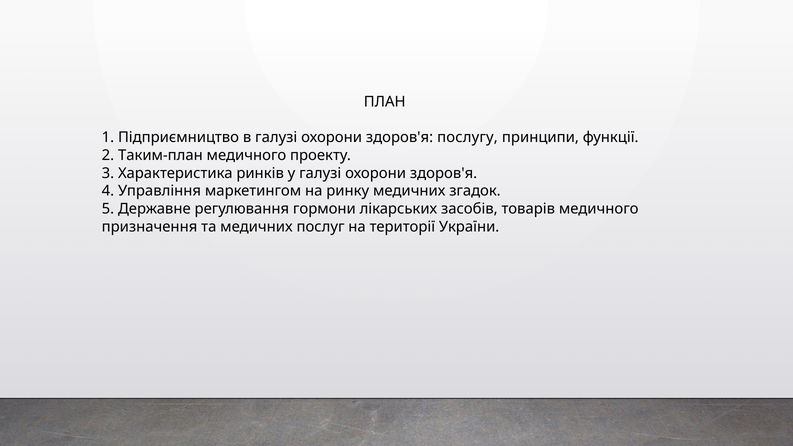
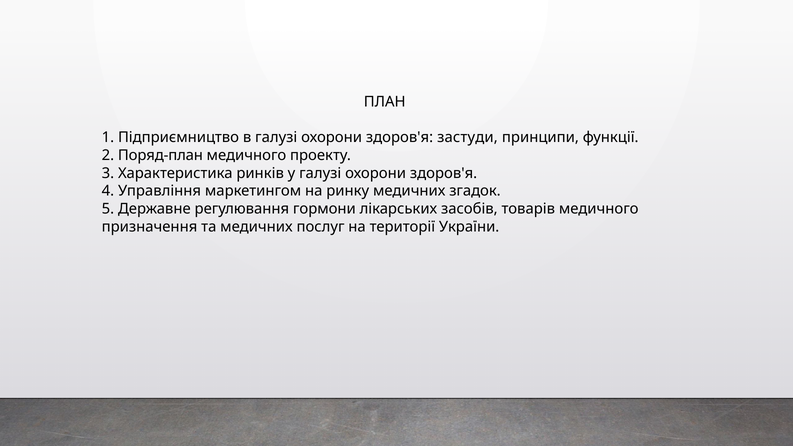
послугу: послугу -> застуди
Таким-план: Таким-план -> Поряд-план
